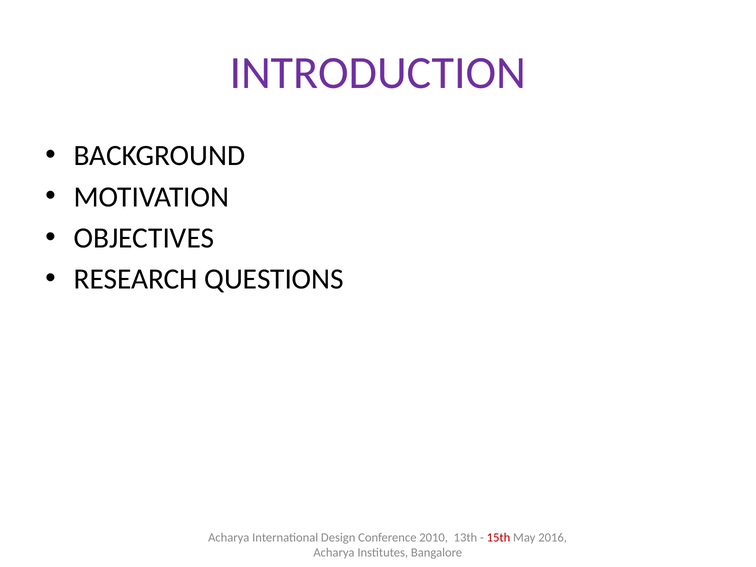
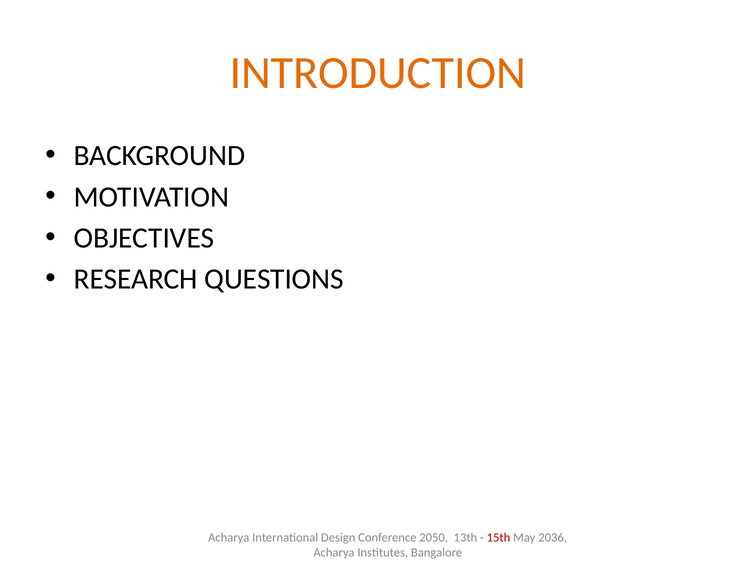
INTRODUCTION colour: purple -> orange
2010: 2010 -> 2050
2016: 2016 -> 2036
